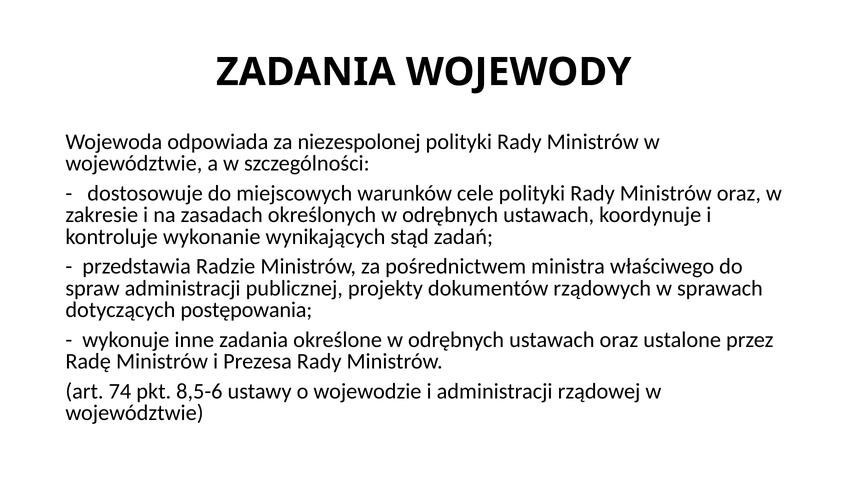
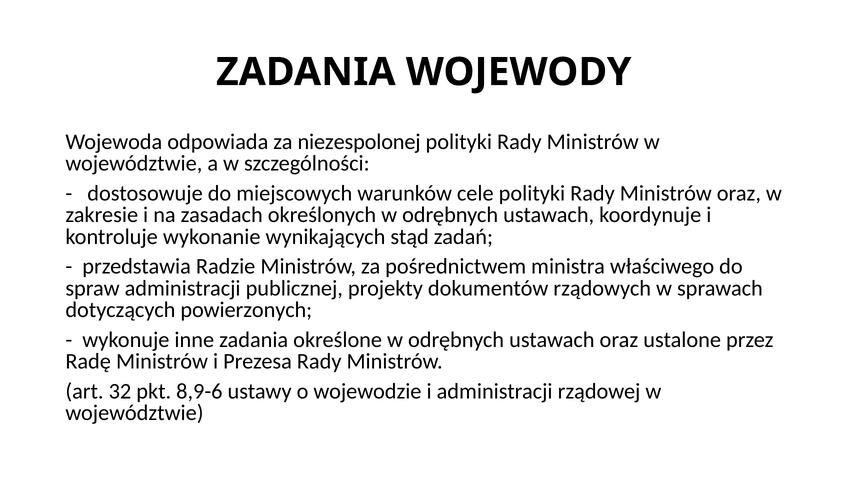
postępowania: postępowania -> powierzonych
74: 74 -> 32
8,5-6: 8,5-6 -> 8,9-6
